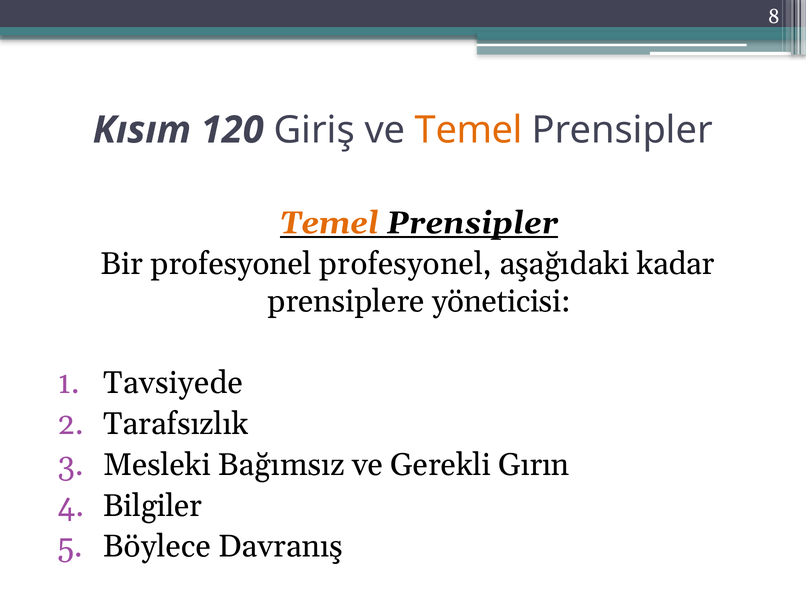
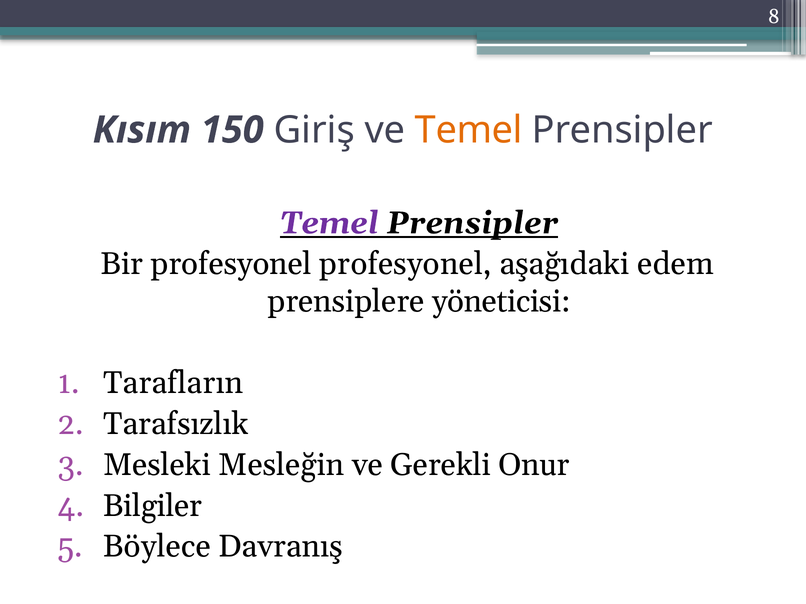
120: 120 -> 150
Temel at (329, 223) colour: orange -> purple
kadar: kadar -> edem
Tavsiyede: Tavsiyede -> Tarafların
Bağımsız: Bağımsız -> Mesleğin
Gırın: Gırın -> Onur
